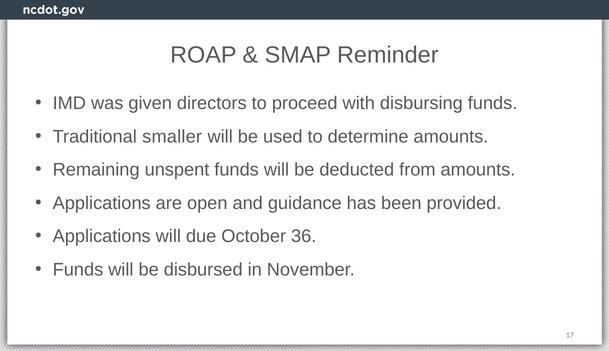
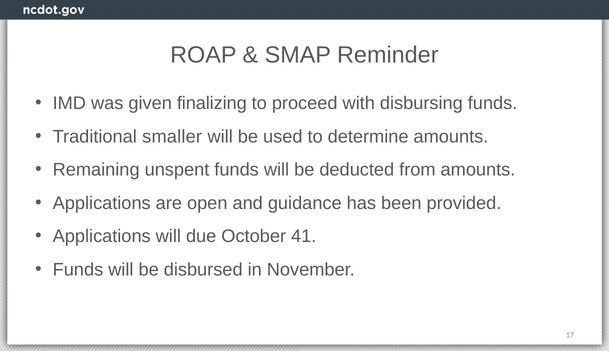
directors: directors -> finalizing
36: 36 -> 41
